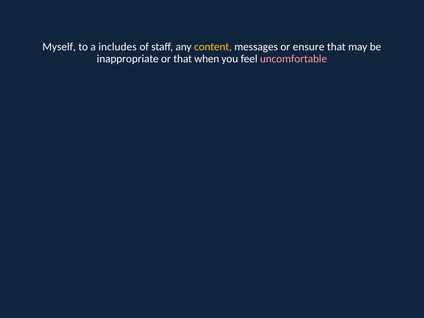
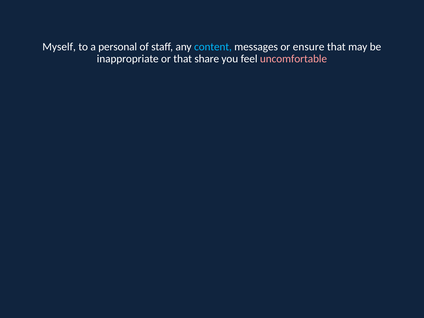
includes: includes -> personal
content colour: yellow -> light blue
when: when -> share
